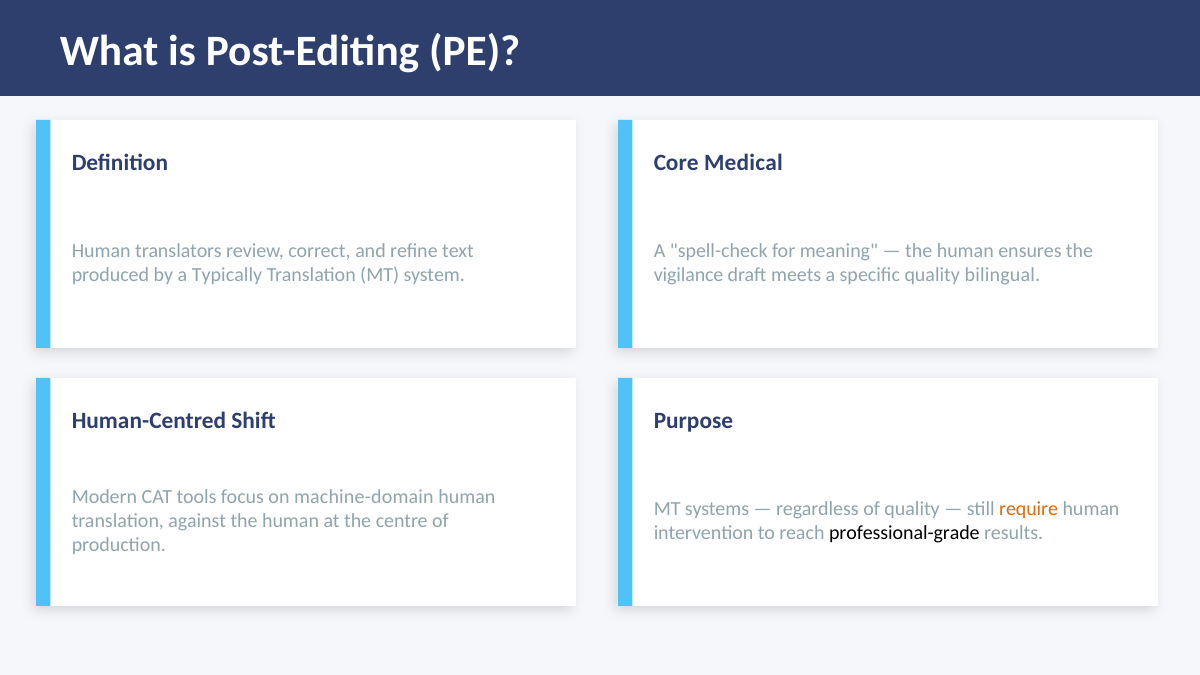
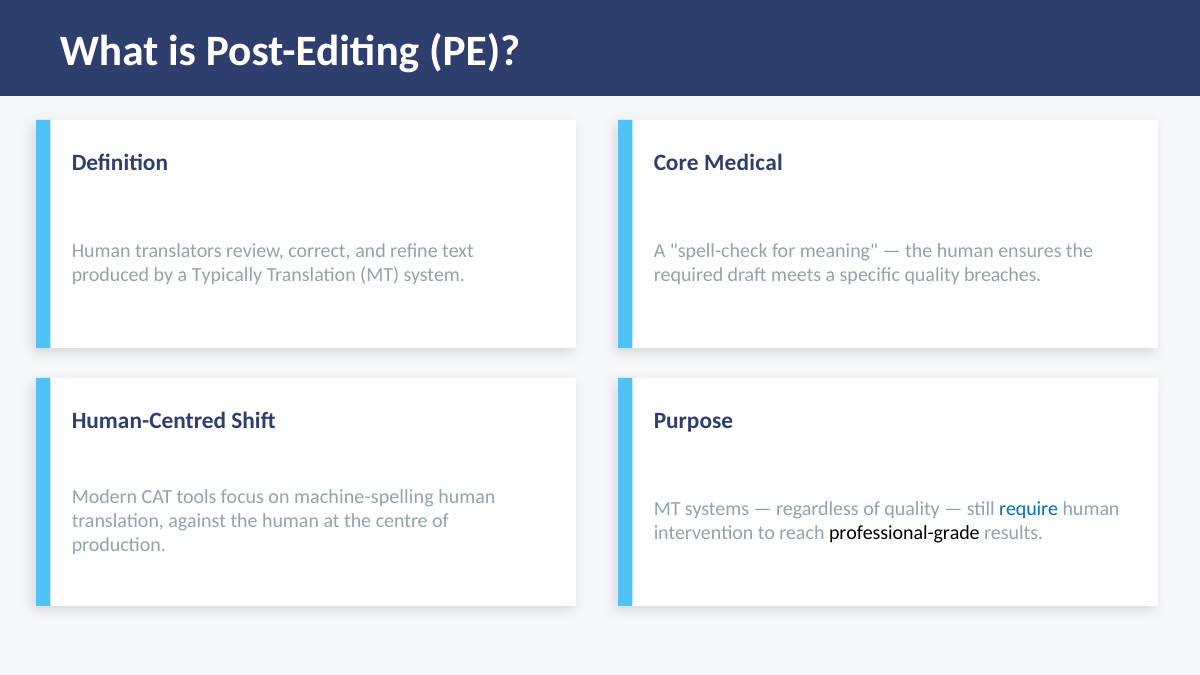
vigilance: vigilance -> required
bilingual: bilingual -> breaches
machine-domain: machine-domain -> machine-spelling
require colour: orange -> blue
